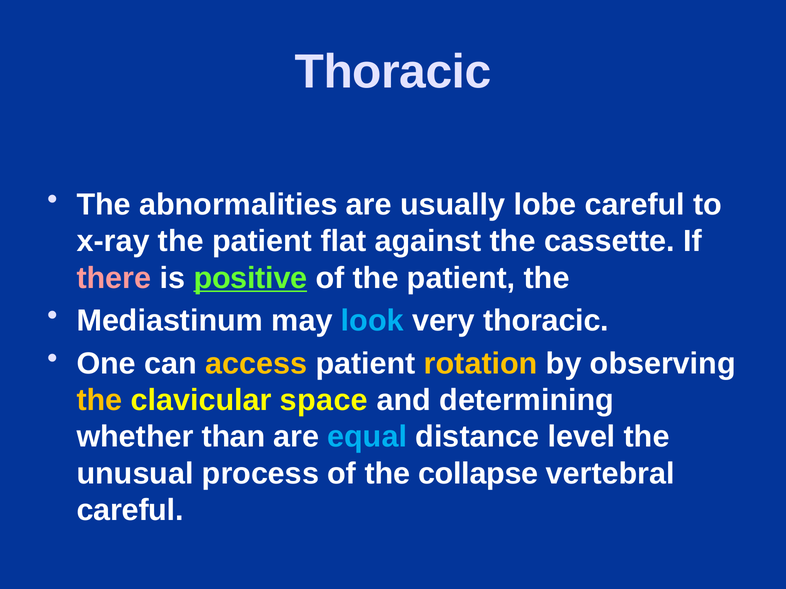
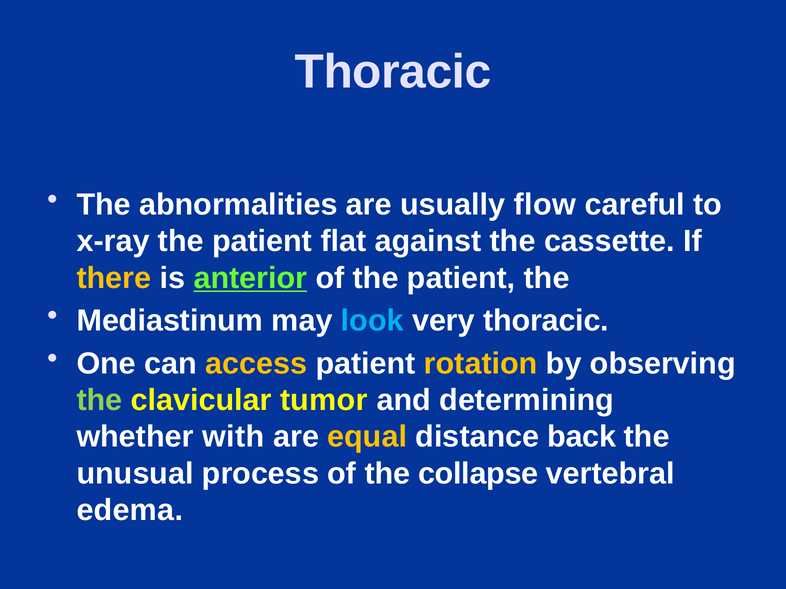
lobe: lobe -> flow
there colour: pink -> yellow
positive: positive -> anterior
the at (100, 401) colour: yellow -> light green
space: space -> tumor
than: than -> with
equal colour: light blue -> yellow
level: level -> back
careful at (130, 511): careful -> edema
